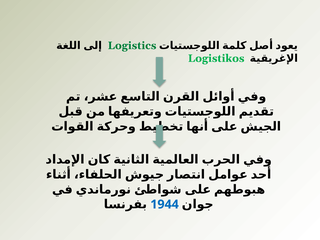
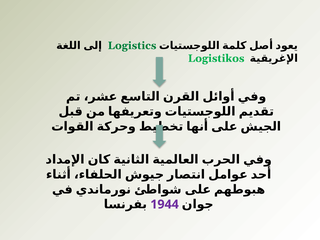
1944 colour: blue -> purple
